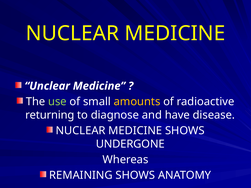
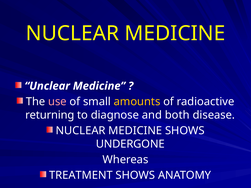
use colour: light green -> pink
have: have -> both
REMAINING: REMAINING -> TREATMENT
